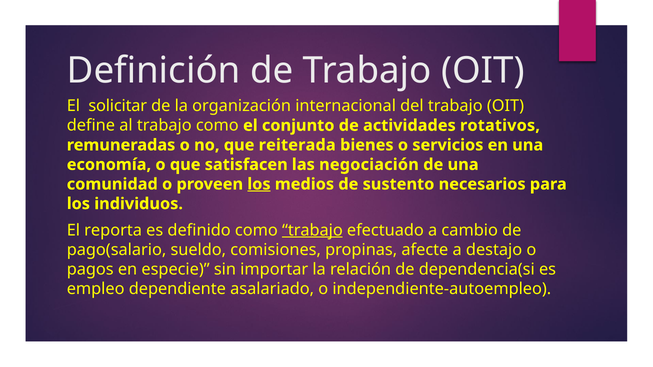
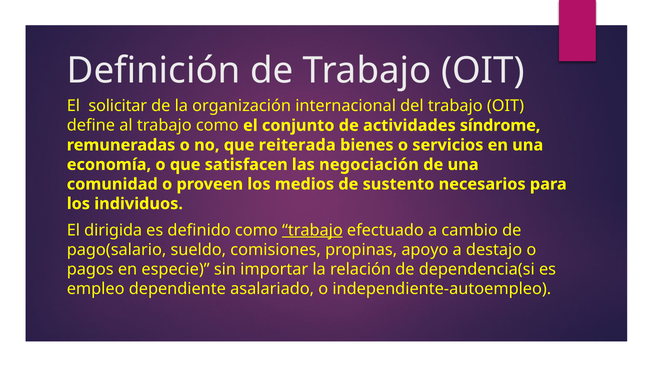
rotativos: rotativos -> síndrome
los at (259, 184) underline: present -> none
reporta: reporta -> dirigida
afecte: afecte -> apoyo
